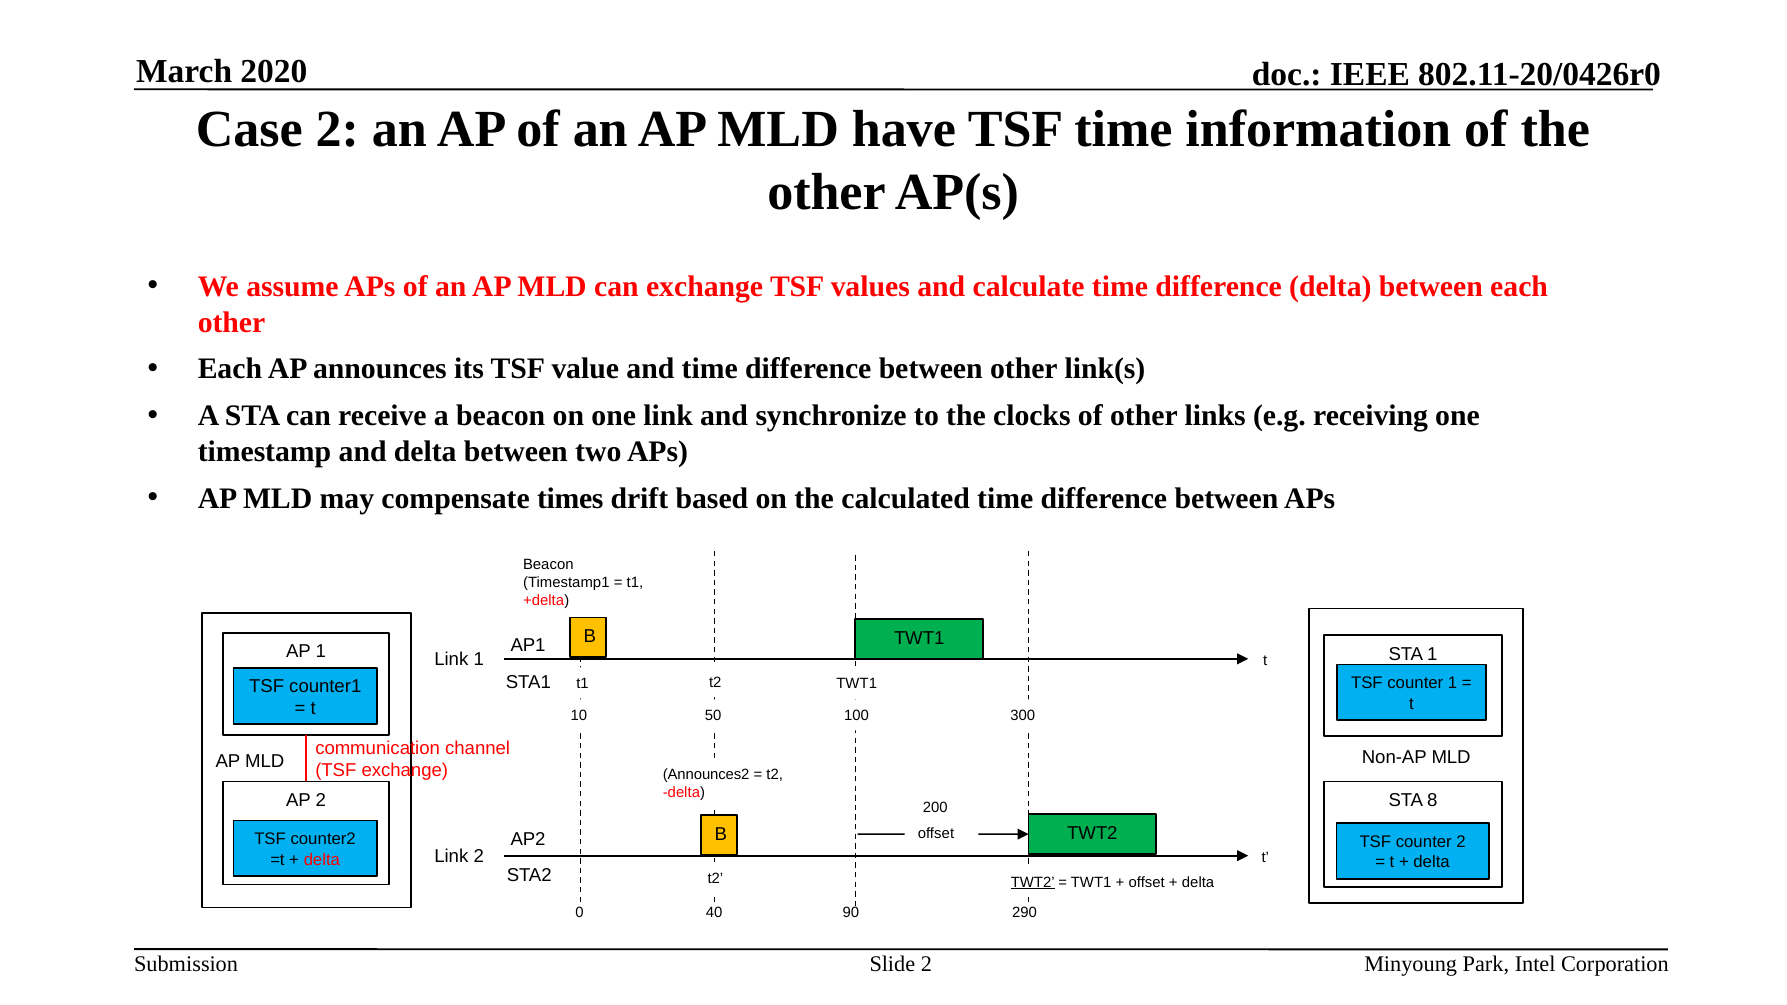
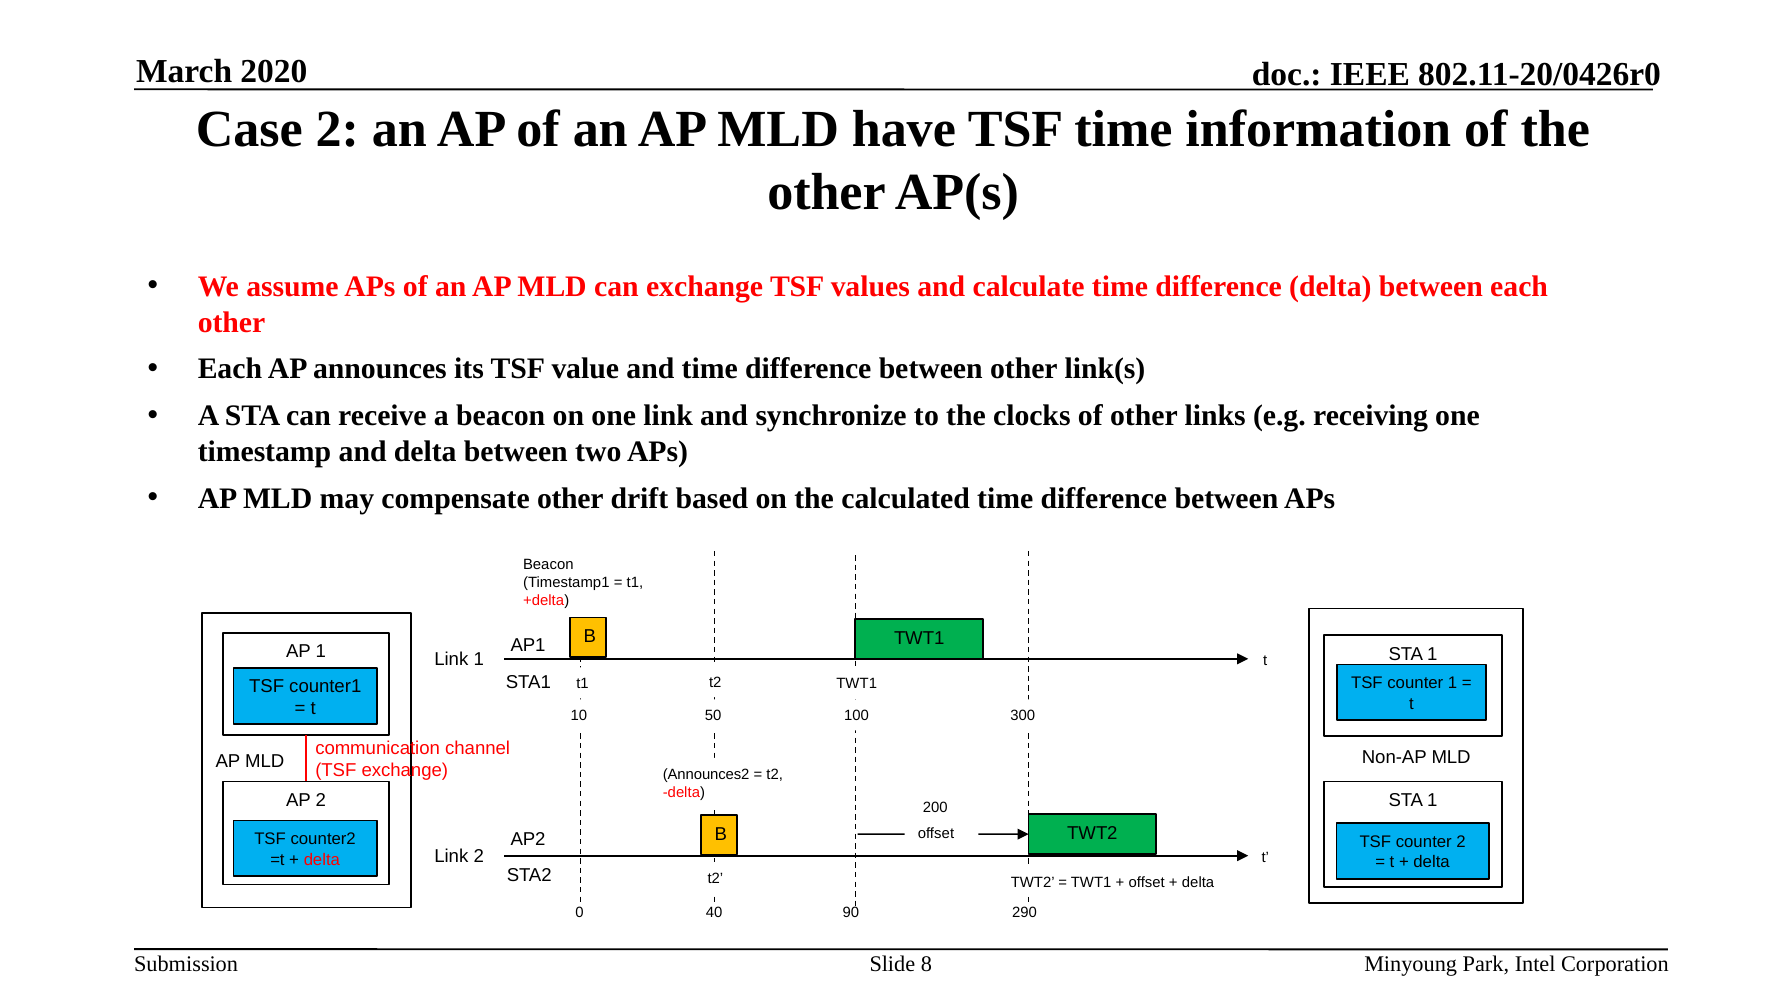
compensate times: times -> other
2 STA 8: 8 -> 1
TWT2 at (1033, 882) underline: present -> none
Slide 2: 2 -> 8
